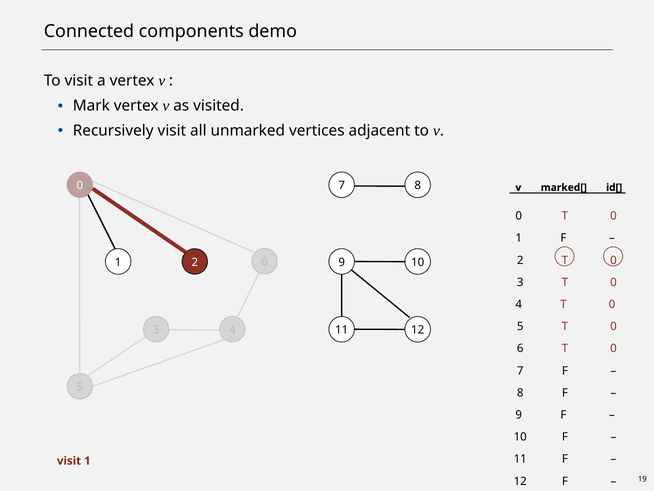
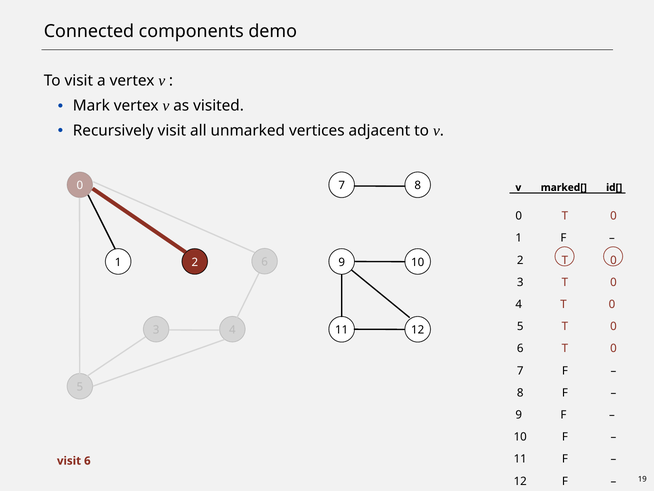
visit 1: 1 -> 6
